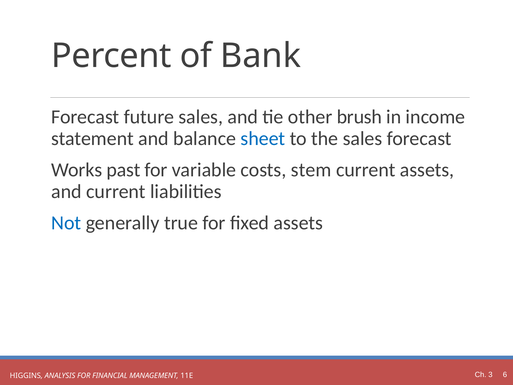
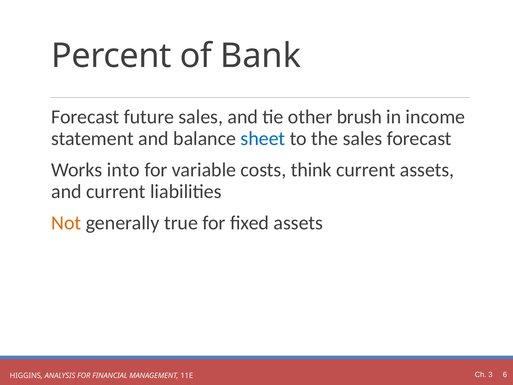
past: past -> into
stem: stem -> think
Not colour: blue -> orange
